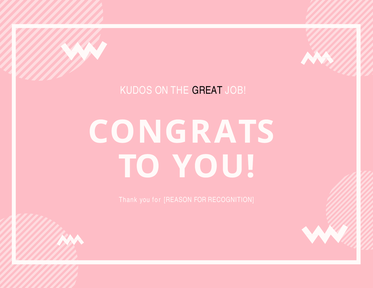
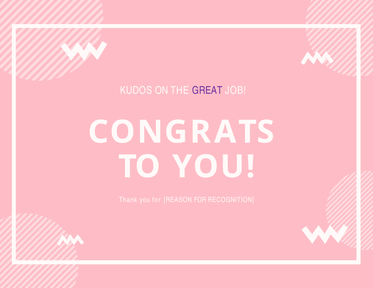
GREAT colour: black -> purple
